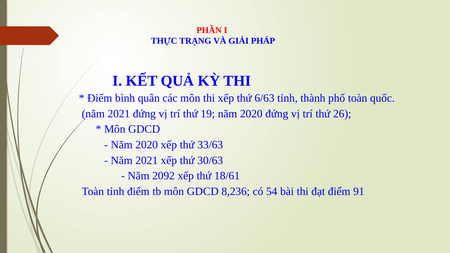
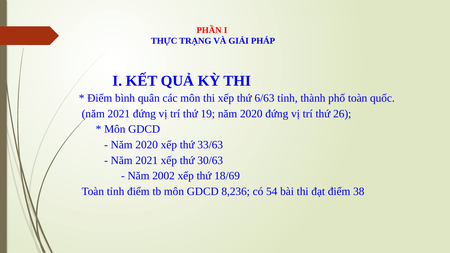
2092: 2092 -> 2002
18/61: 18/61 -> 18/69
91: 91 -> 38
